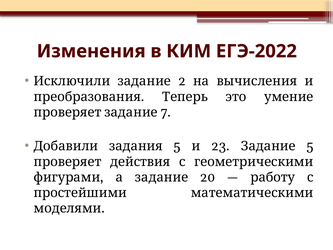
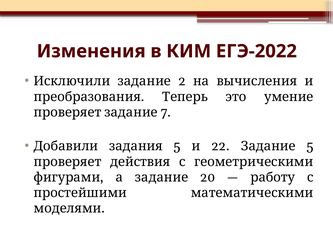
23: 23 -> 22
